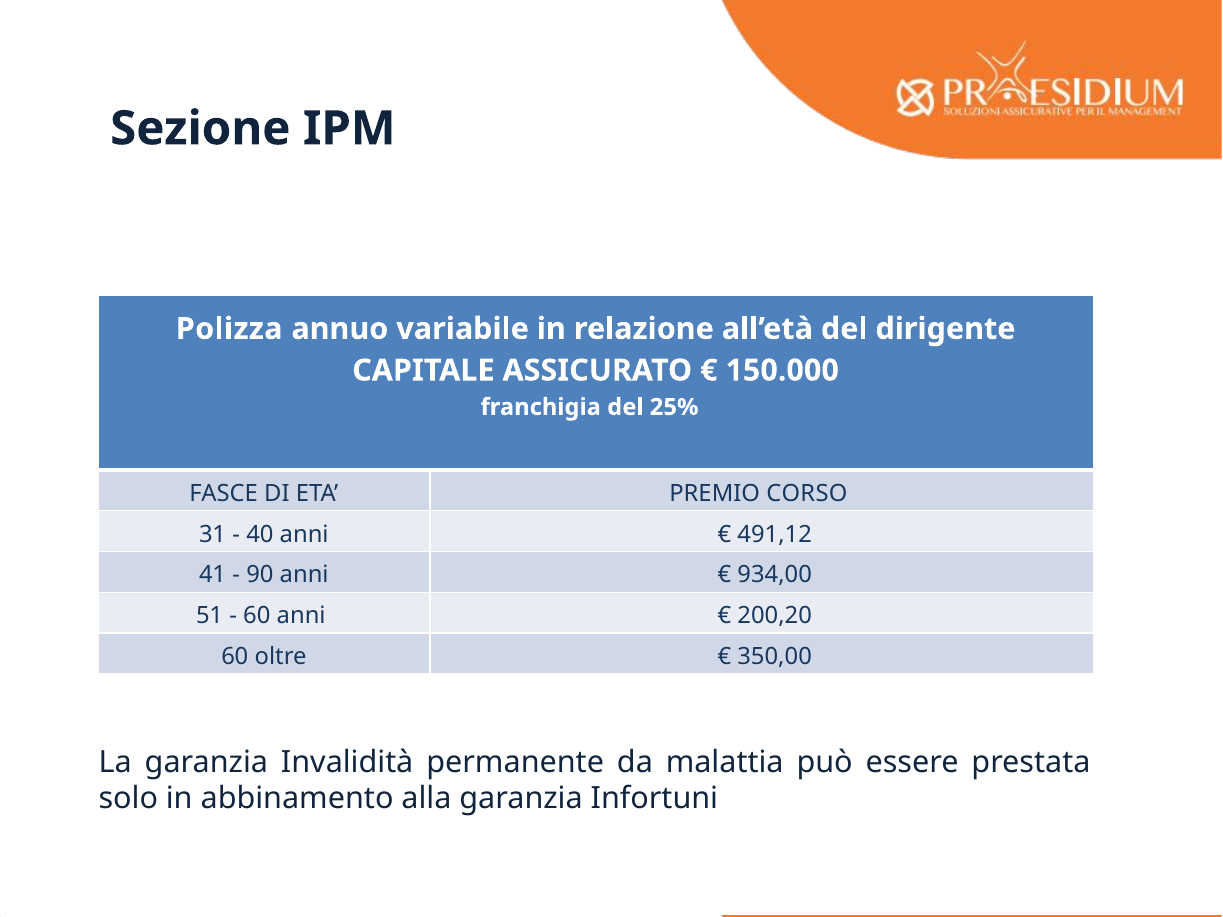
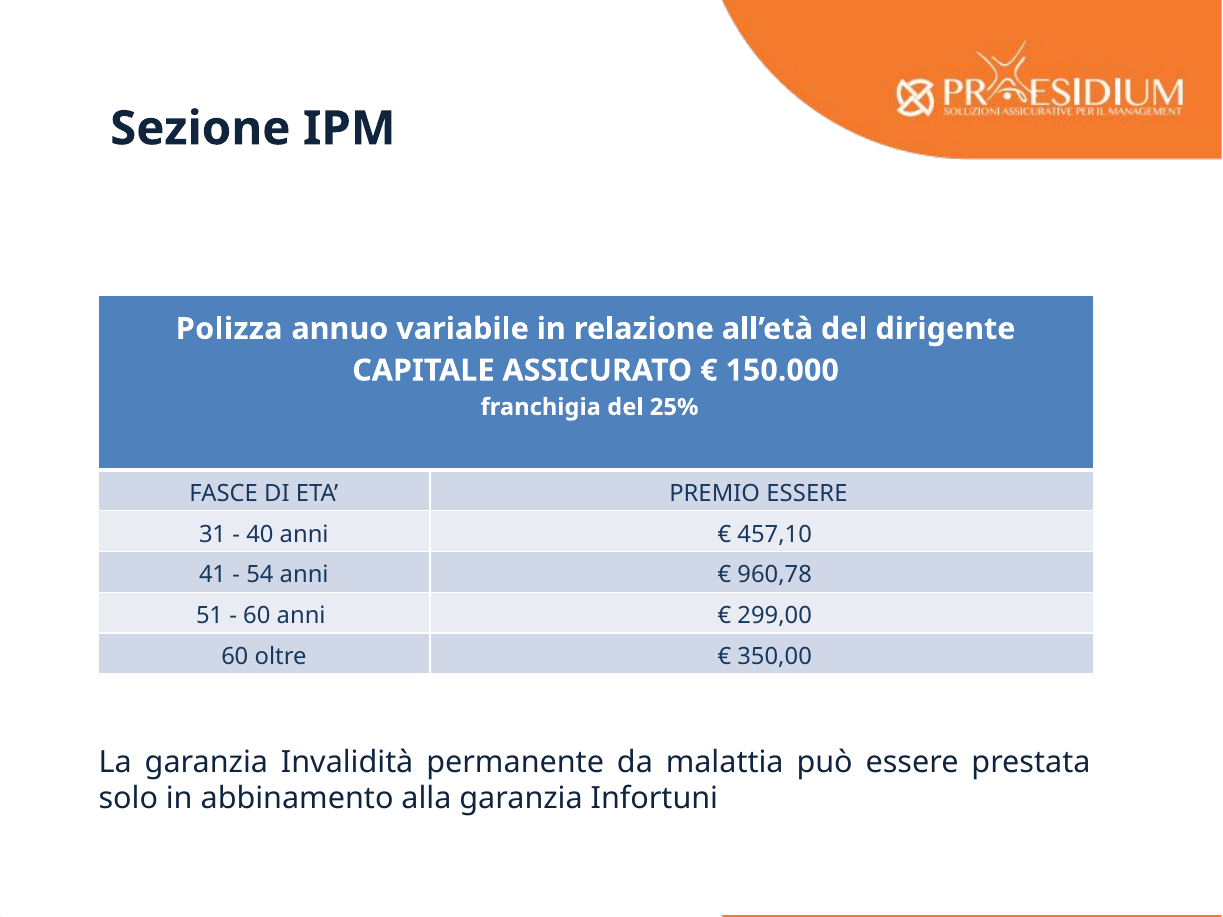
PREMIO CORSO: CORSO -> ESSERE
491,12: 491,12 -> 457,10
90: 90 -> 54
934,00: 934,00 -> 960,78
200,20: 200,20 -> 299,00
